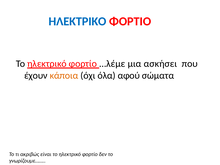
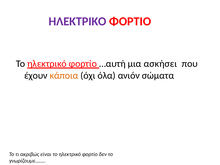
ΗΛΕΚΤΡΙΚΟ colour: blue -> purple
…λέμε: …λέμε -> …αυτή
αφού: αφού -> ανιόν
